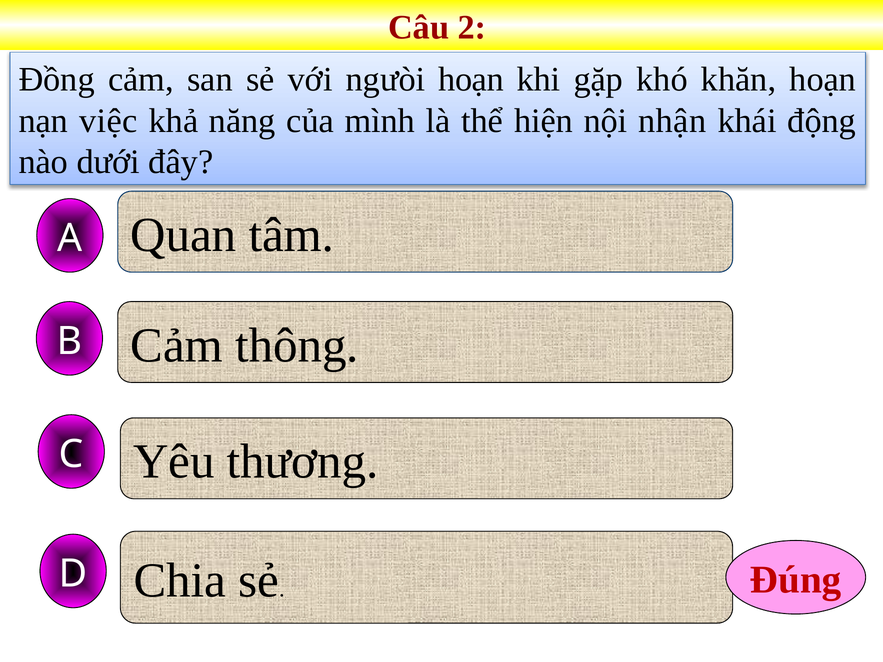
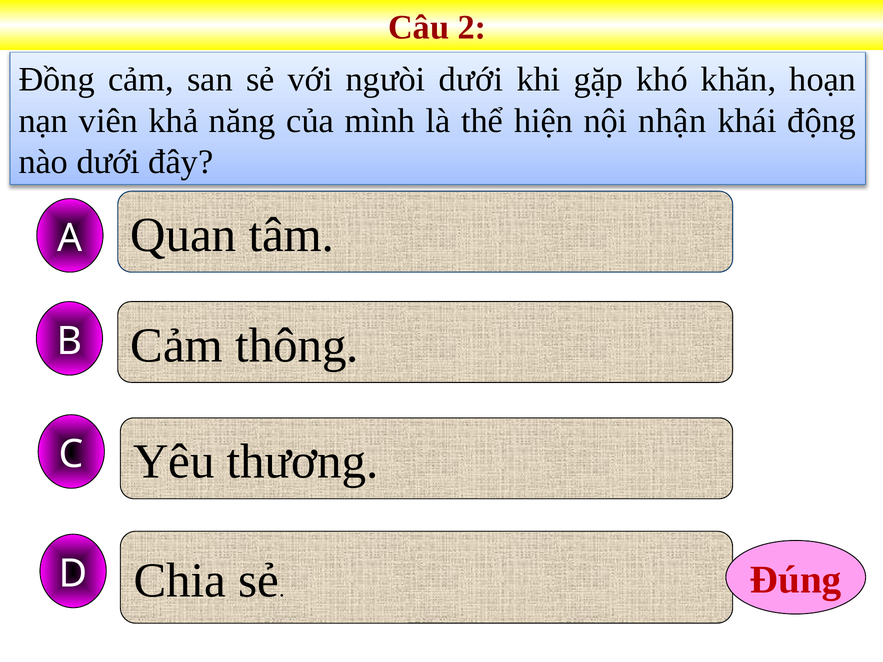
ngưòi hoạn: hoạn -> dưới
việc: việc -> viên
